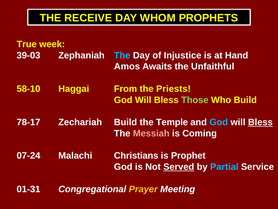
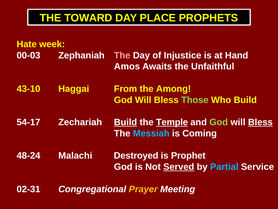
RECEIVE: RECEIVE -> TOWARD
WHOM: WHOM -> PLACE
True: True -> Hate
39-03: 39-03 -> 00-03
The at (122, 55) colour: light blue -> pink
58-10: 58-10 -> 43-10
Priests: Priests -> Among
78-17: 78-17 -> 54-17
Build at (125, 122) underline: none -> present
Temple underline: none -> present
God at (219, 122) colour: light blue -> light green
Messiah colour: pink -> light blue
07-24: 07-24 -> 48-24
Christians: Christians -> Destroyed
01-31: 01-31 -> 02-31
